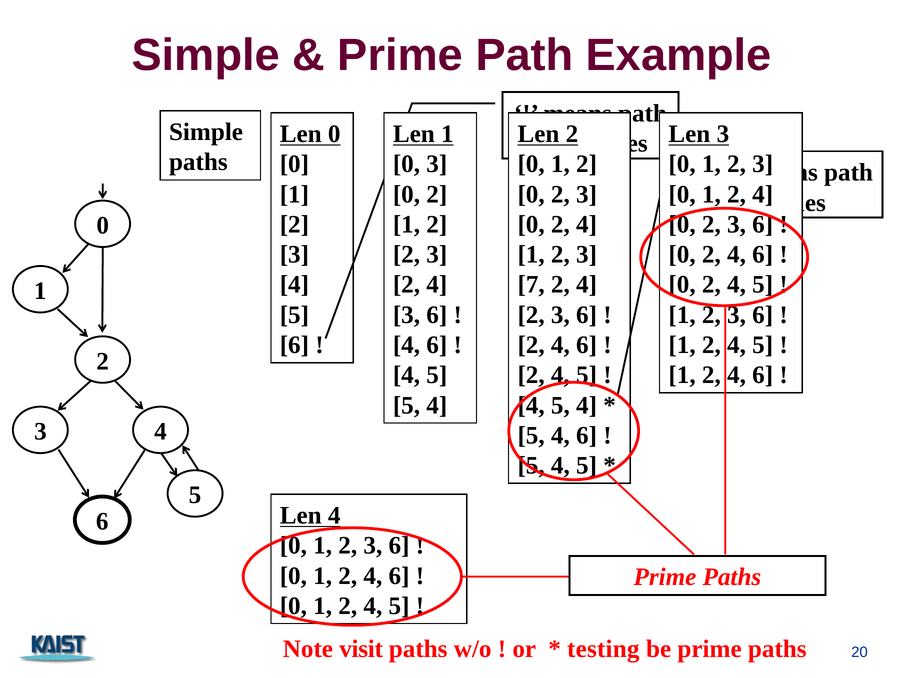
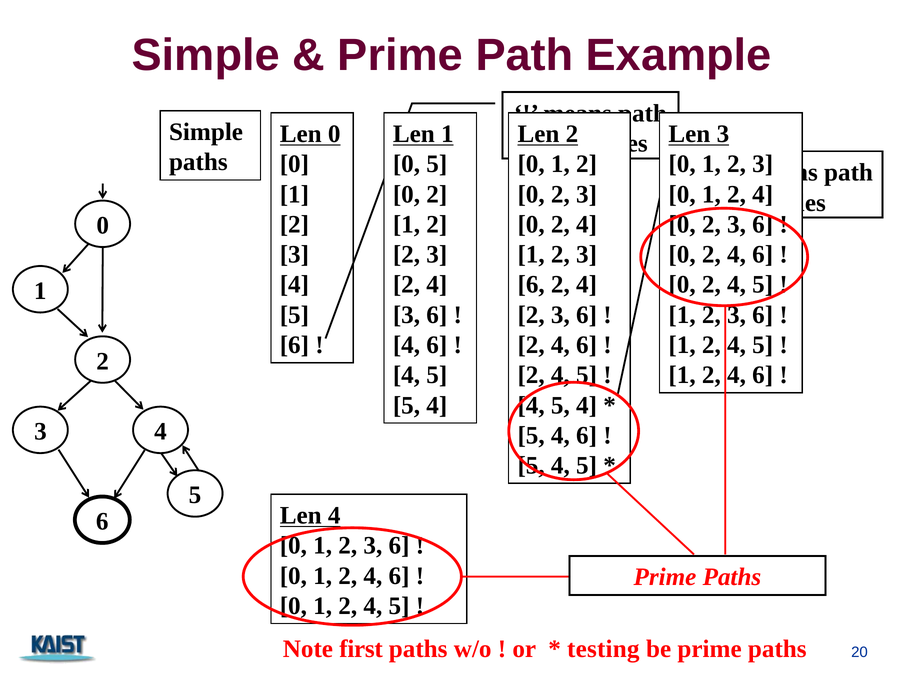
0 3: 3 -> 5
7 at (531, 285): 7 -> 6
visit: visit -> first
